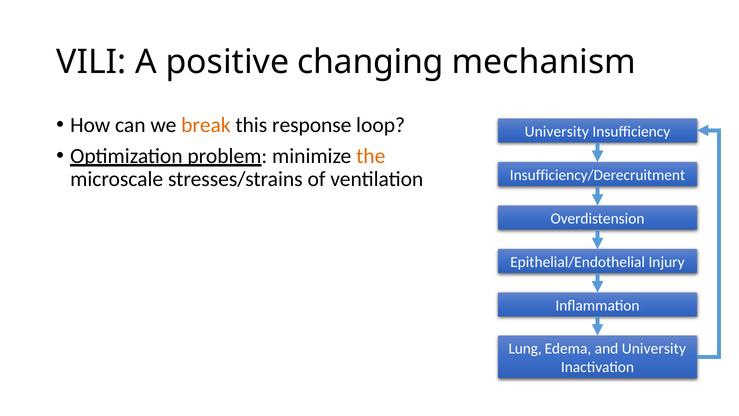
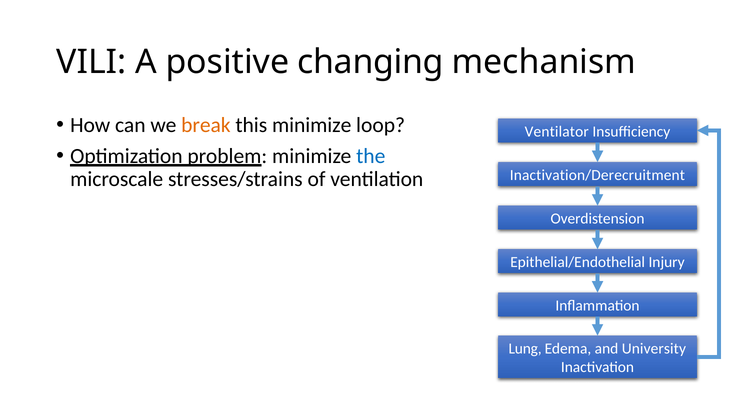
this response: response -> minimize
University at (557, 131): University -> Ventilator
the colour: orange -> blue
Insufficiency/Derecruitment: Insufficiency/Derecruitment -> Inactivation/Derecruitment
